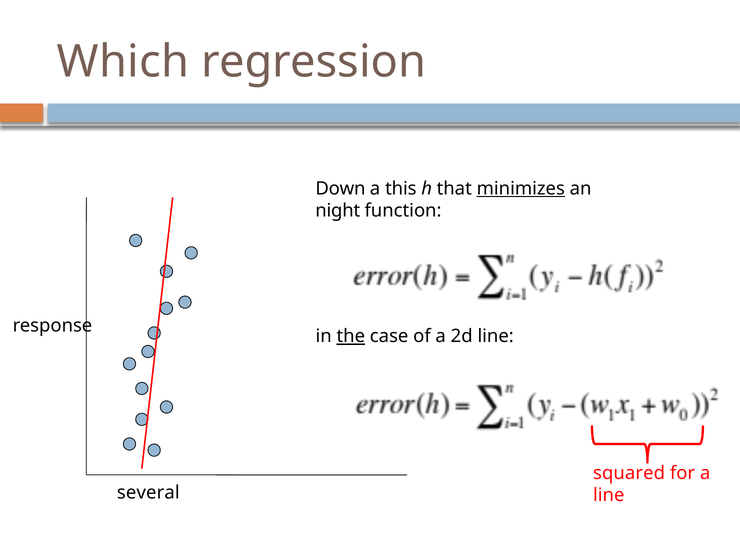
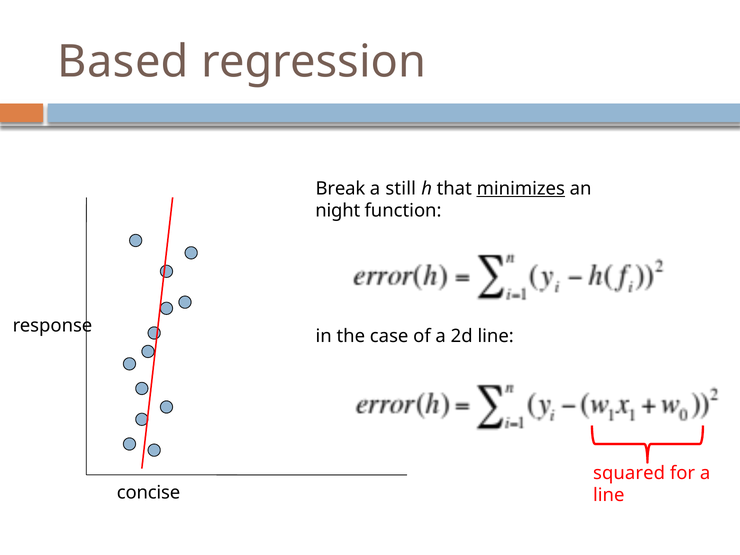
Which: Which -> Based
Down: Down -> Break
this: this -> still
the underline: present -> none
several: several -> concise
